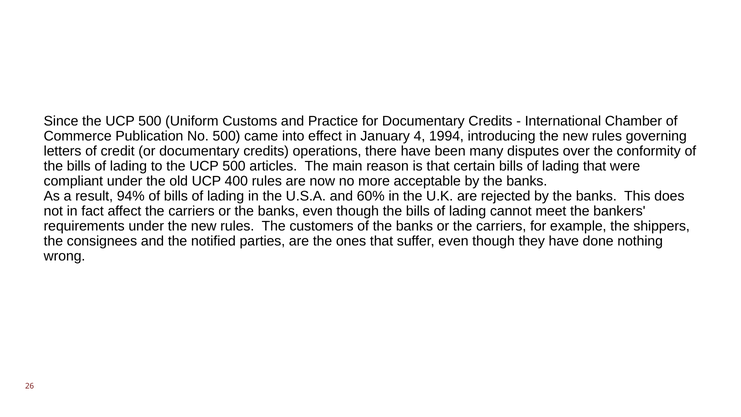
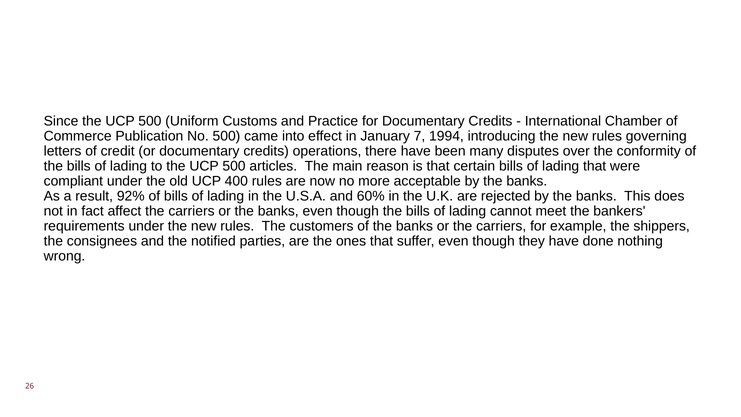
4: 4 -> 7
94%: 94% -> 92%
